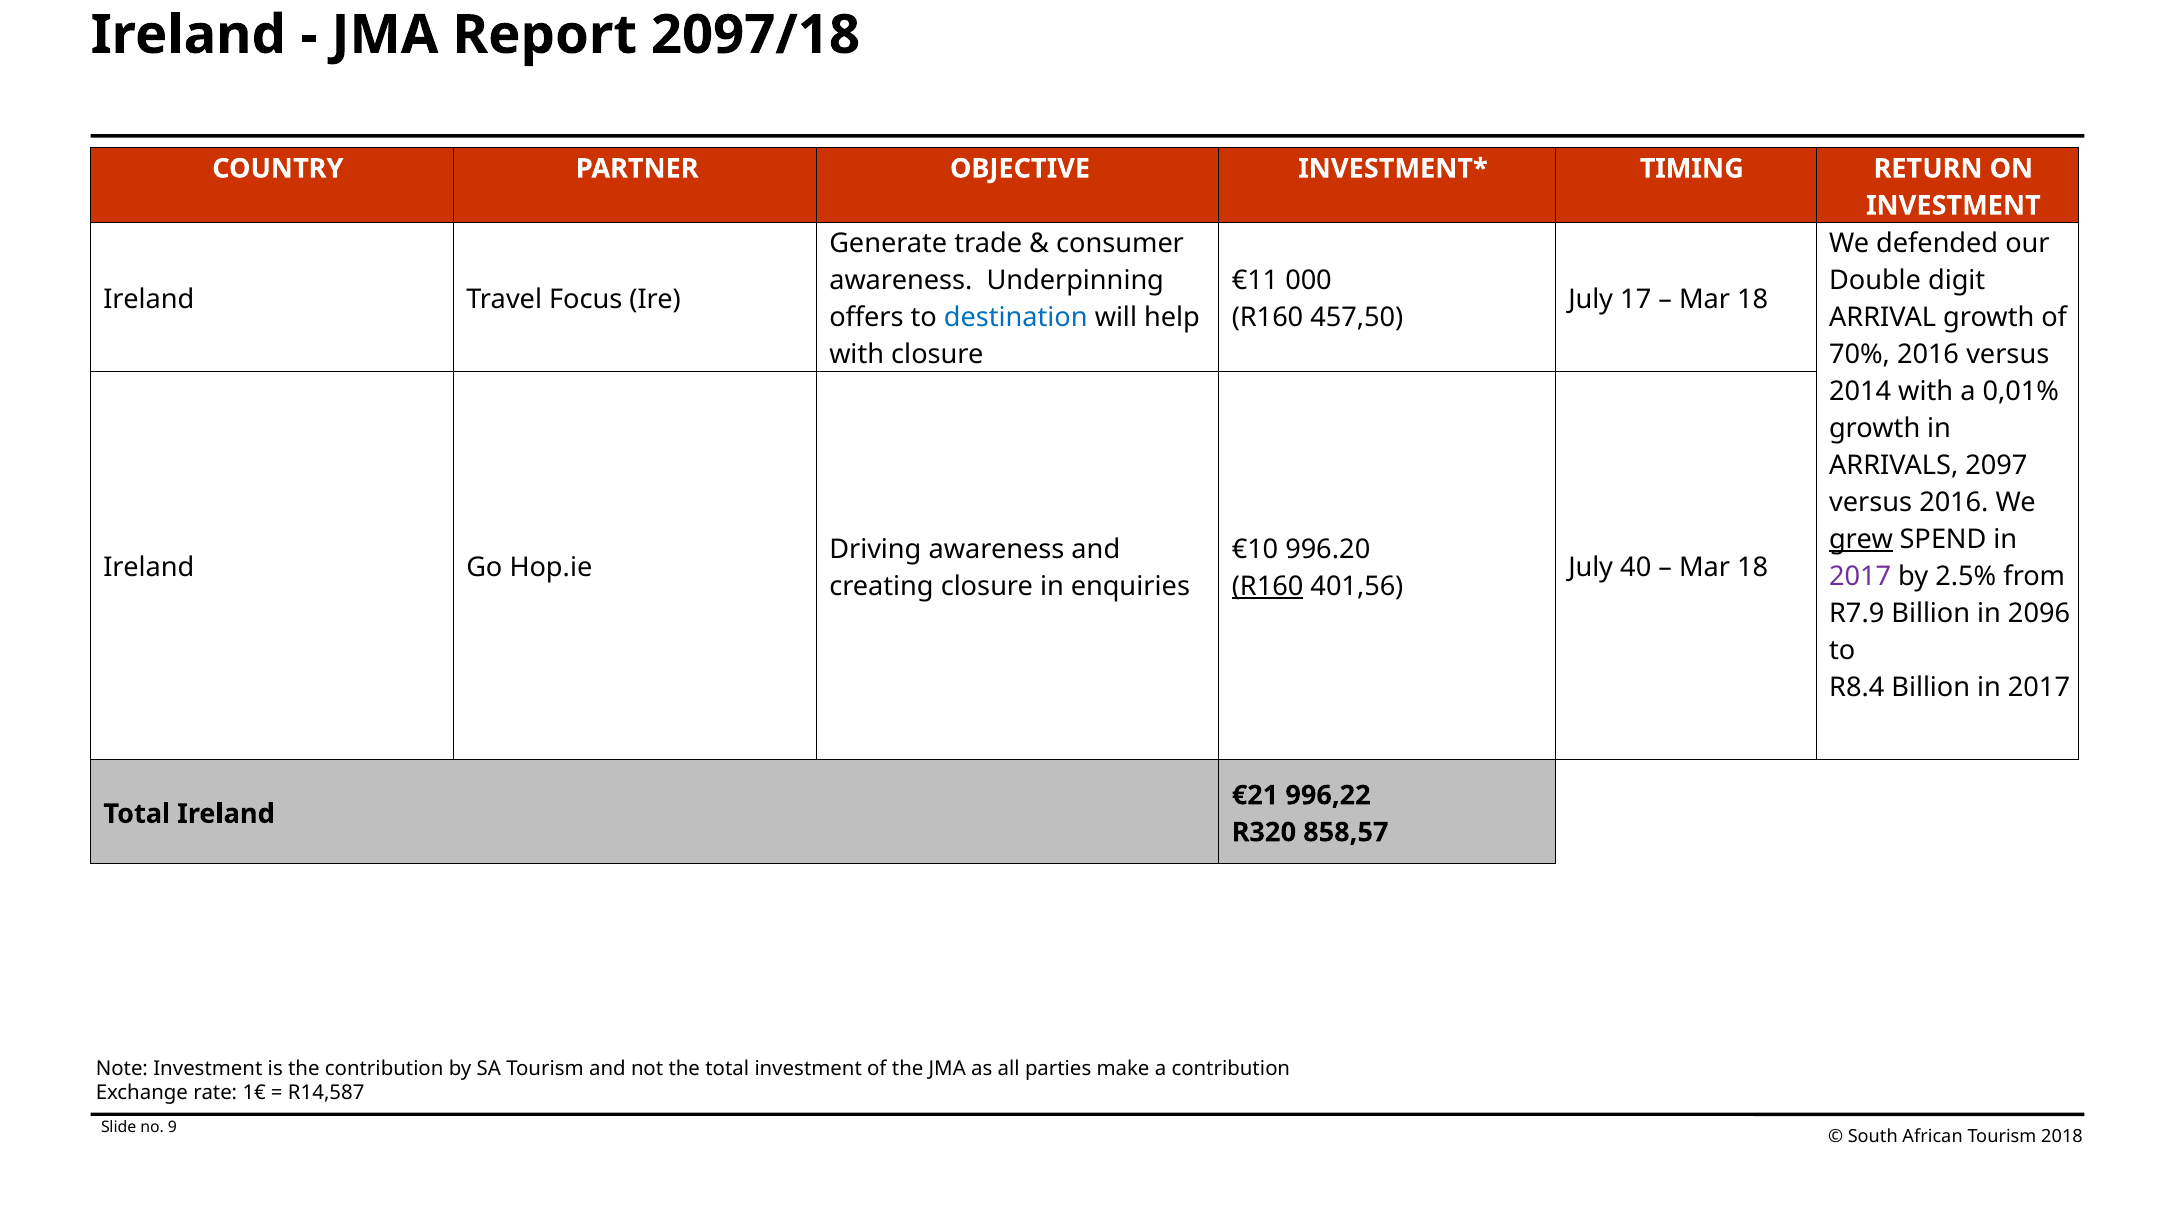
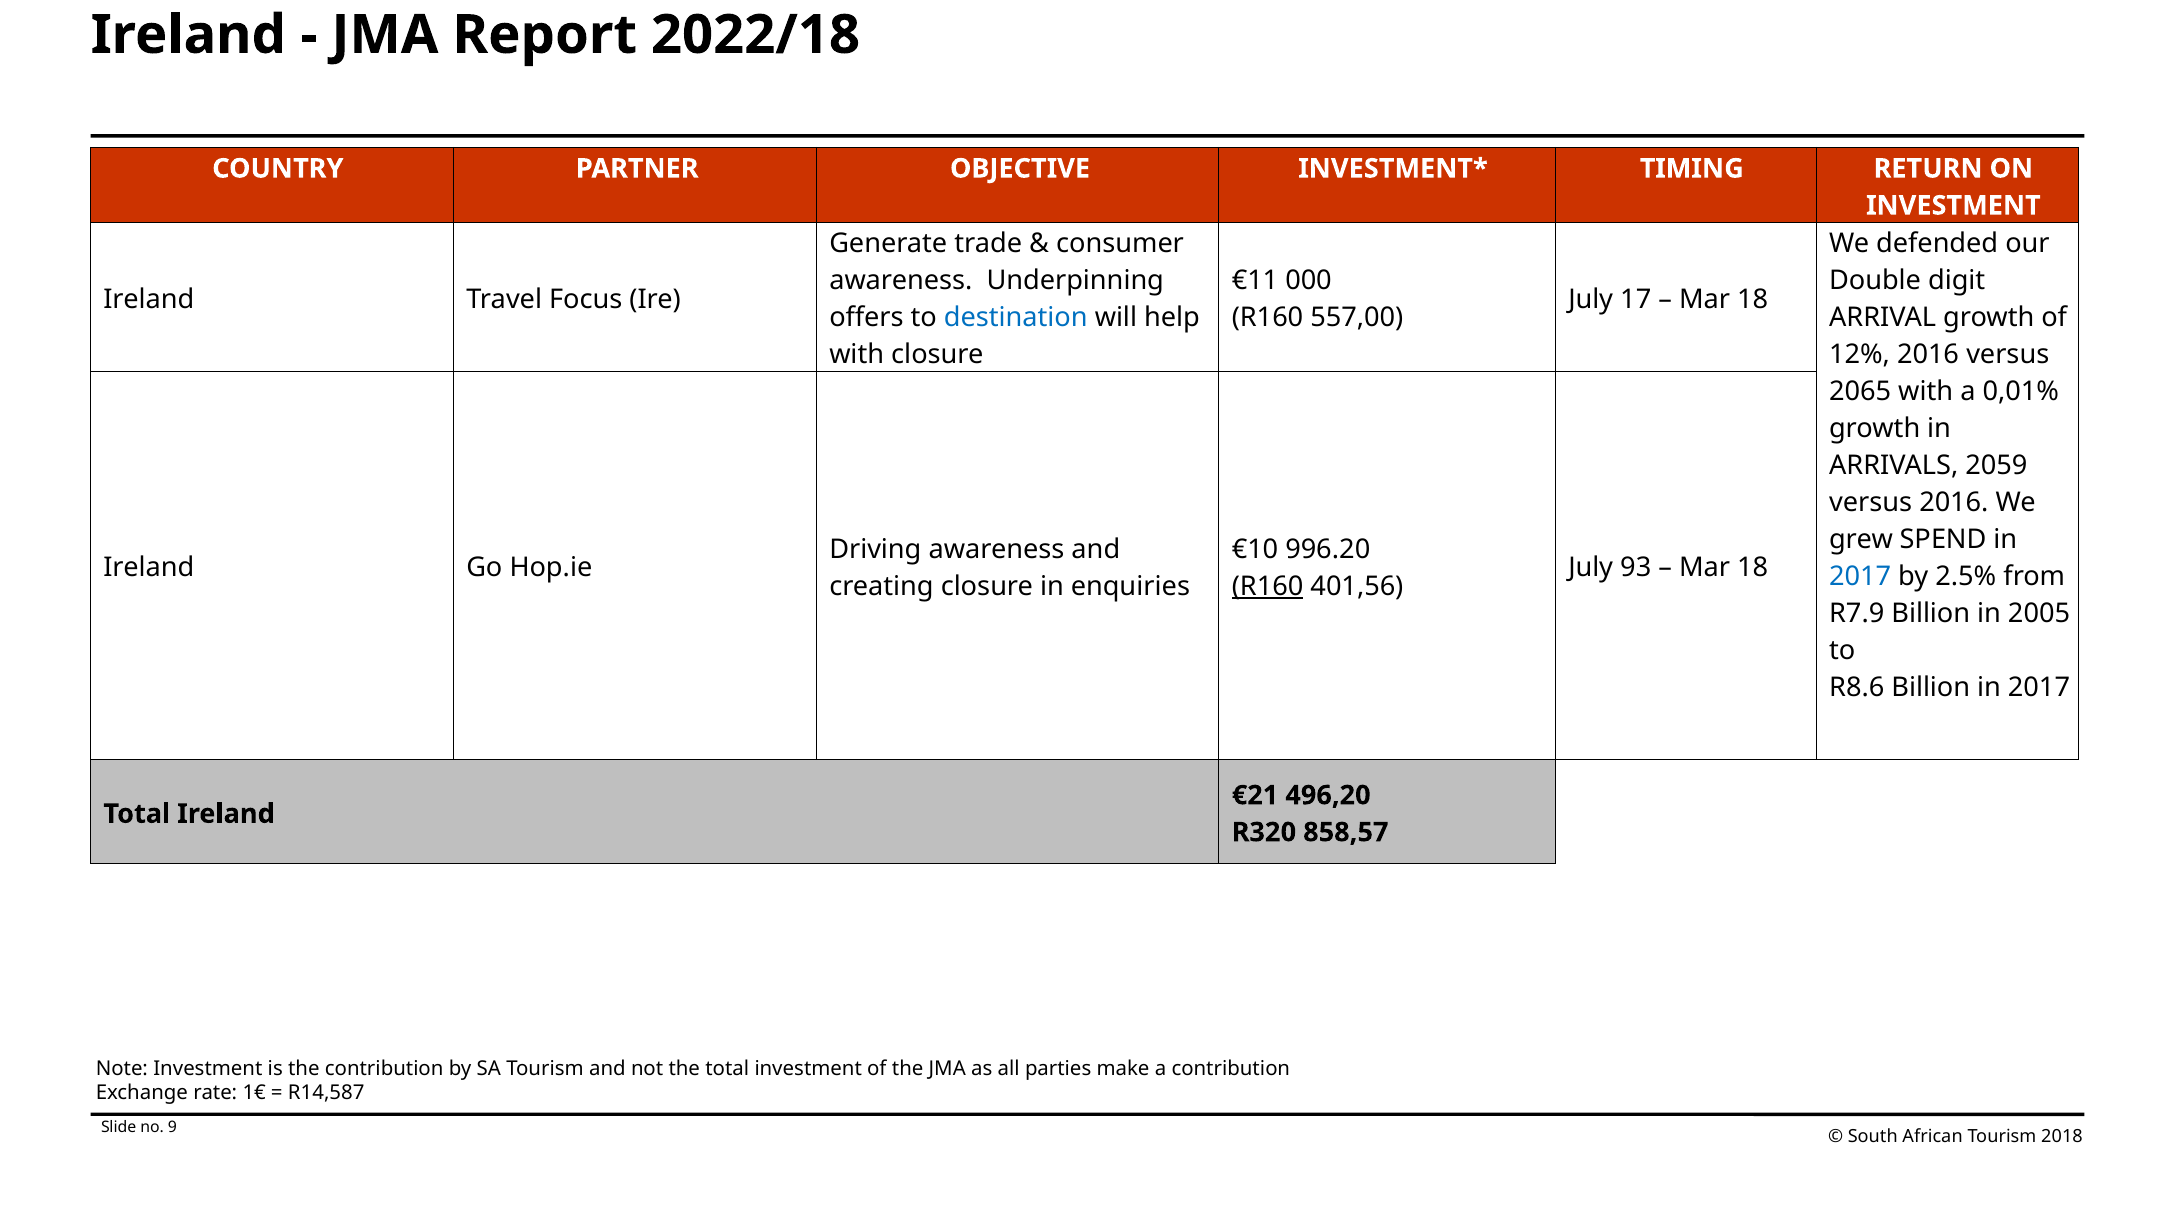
2097/18: 2097/18 -> 2022/18
457,50: 457,50 -> 557,00
70%: 70% -> 12%
2014: 2014 -> 2065
2097: 2097 -> 2059
grew underline: present -> none
40: 40 -> 93
2017 at (1860, 577) colour: purple -> blue
2096: 2096 -> 2005
R8.4: R8.4 -> R8.6
996,22: 996,22 -> 496,20
